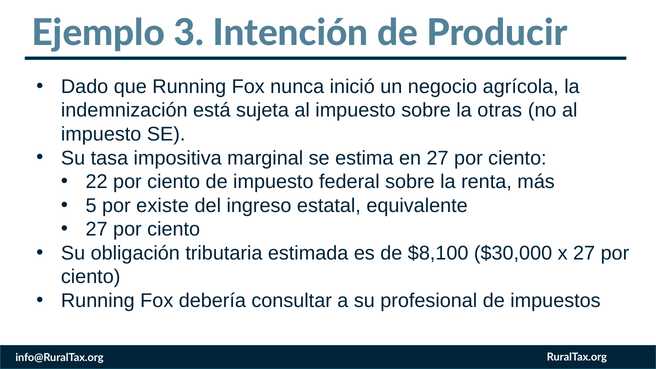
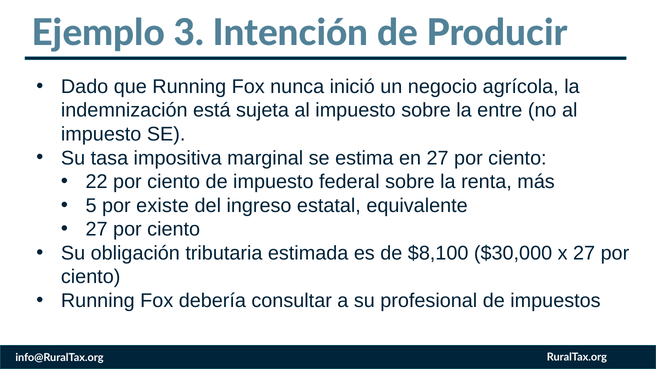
otras: otras -> entre
